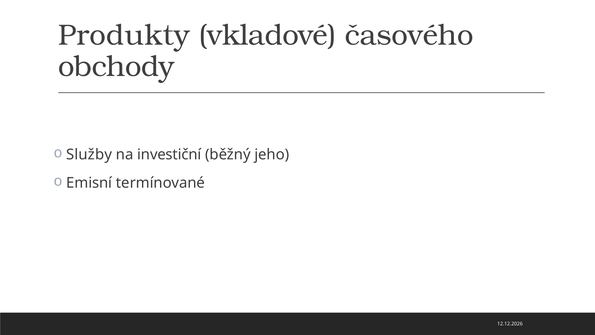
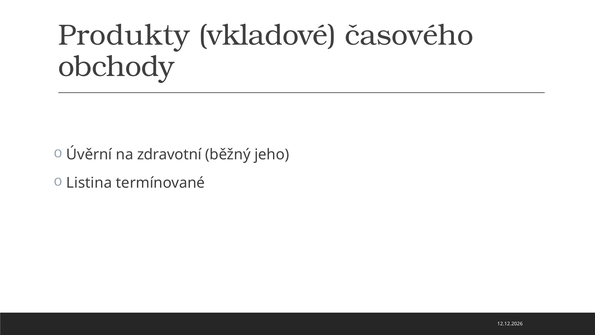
Služby: Služby -> Úvěrní
investiční: investiční -> zdravotní
Emisní: Emisní -> Listina
